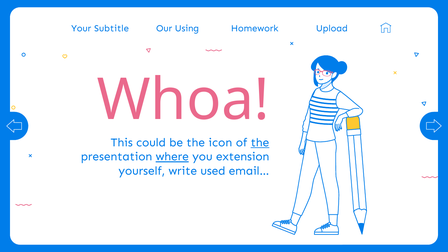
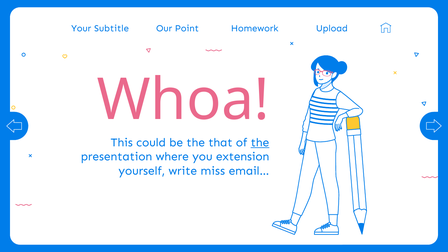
Using: Using -> Point
icon: icon -> that
where underline: present -> none
used: used -> miss
